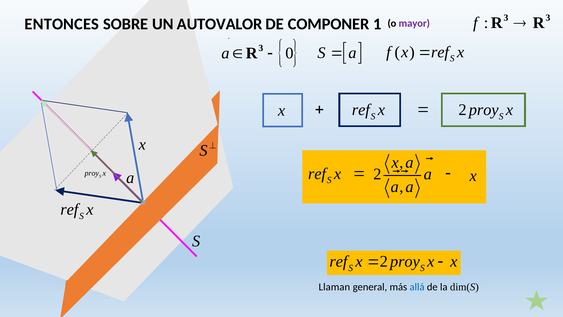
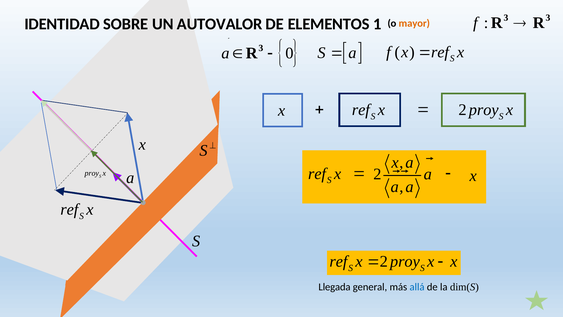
ENTONCES: ENTONCES -> IDENTIDAD
COMPONER: COMPONER -> ELEMENTOS
mayor colour: purple -> orange
Llaman: Llaman -> Llegada
